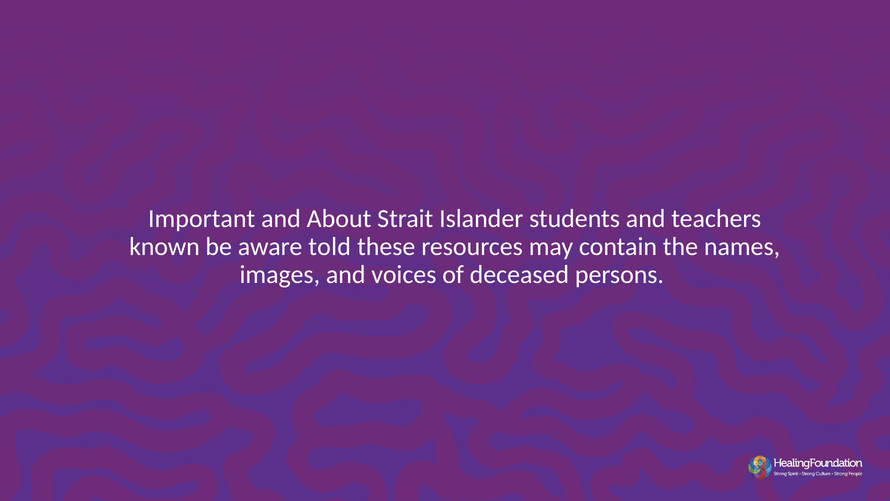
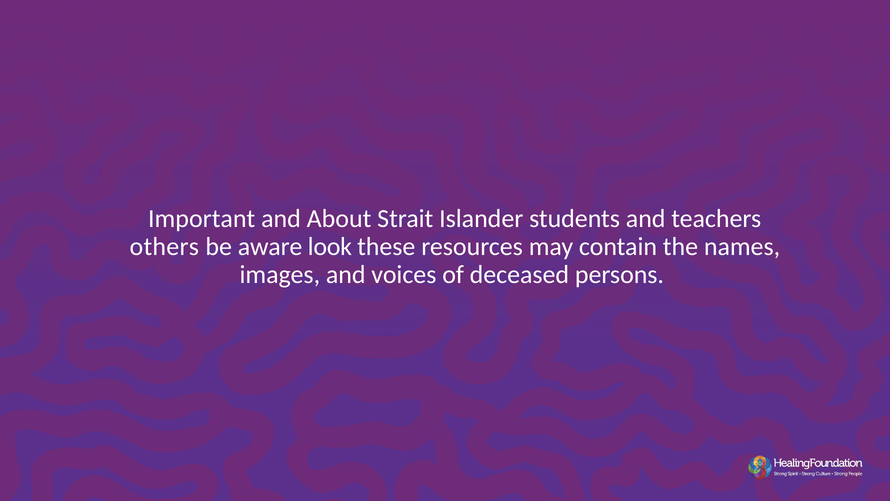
known: known -> others
told: told -> look
